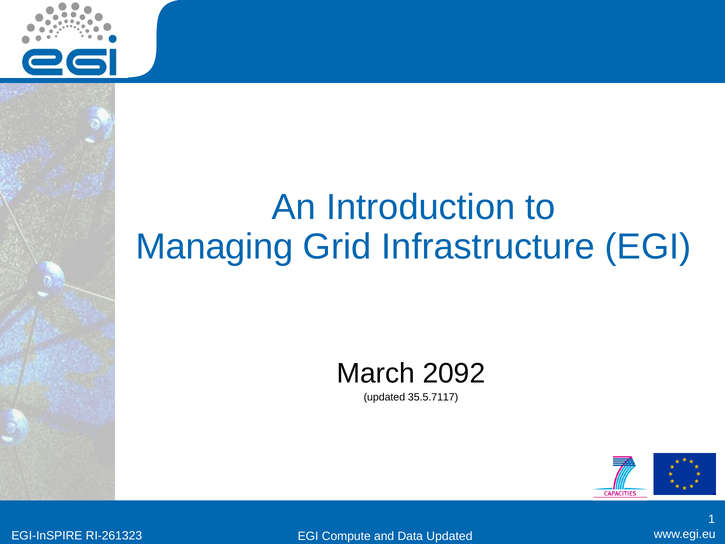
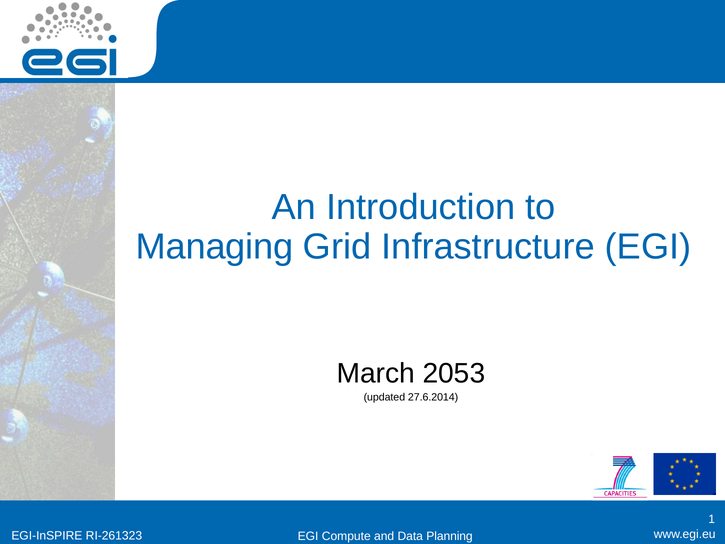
2092: 2092 -> 2053
35.5.7117: 35.5.7117 -> 27.6.2014
Data Updated: Updated -> Planning
